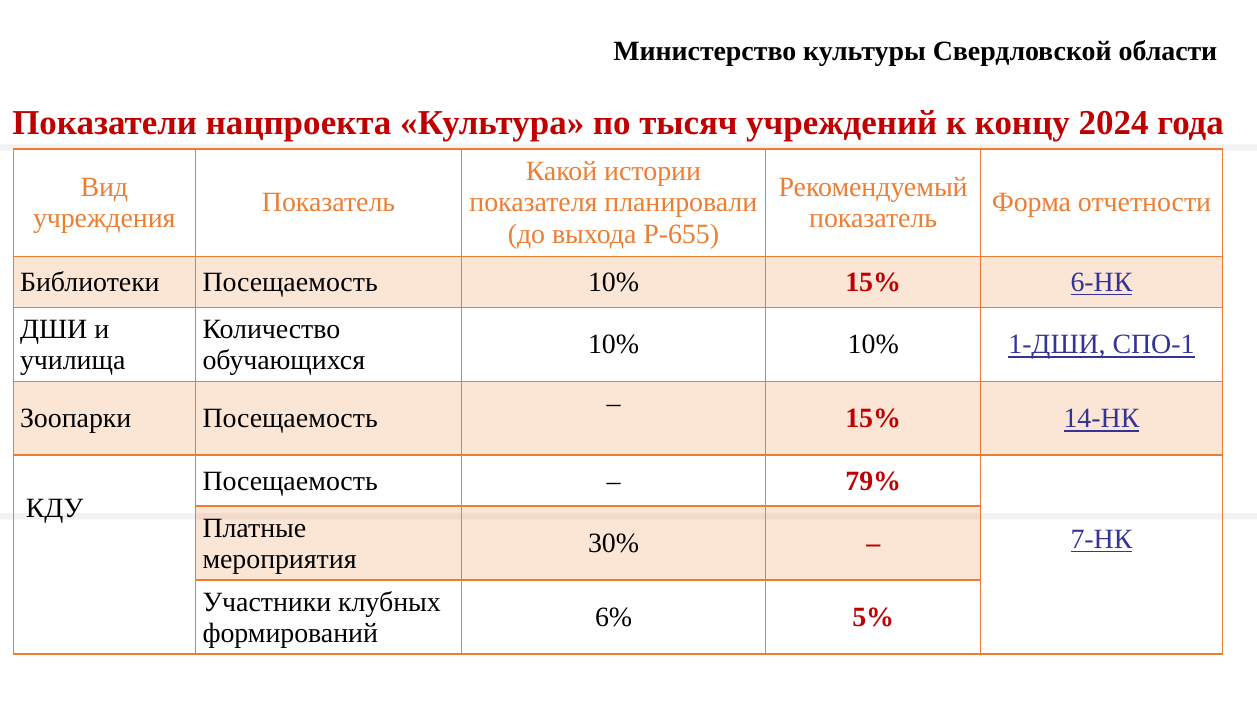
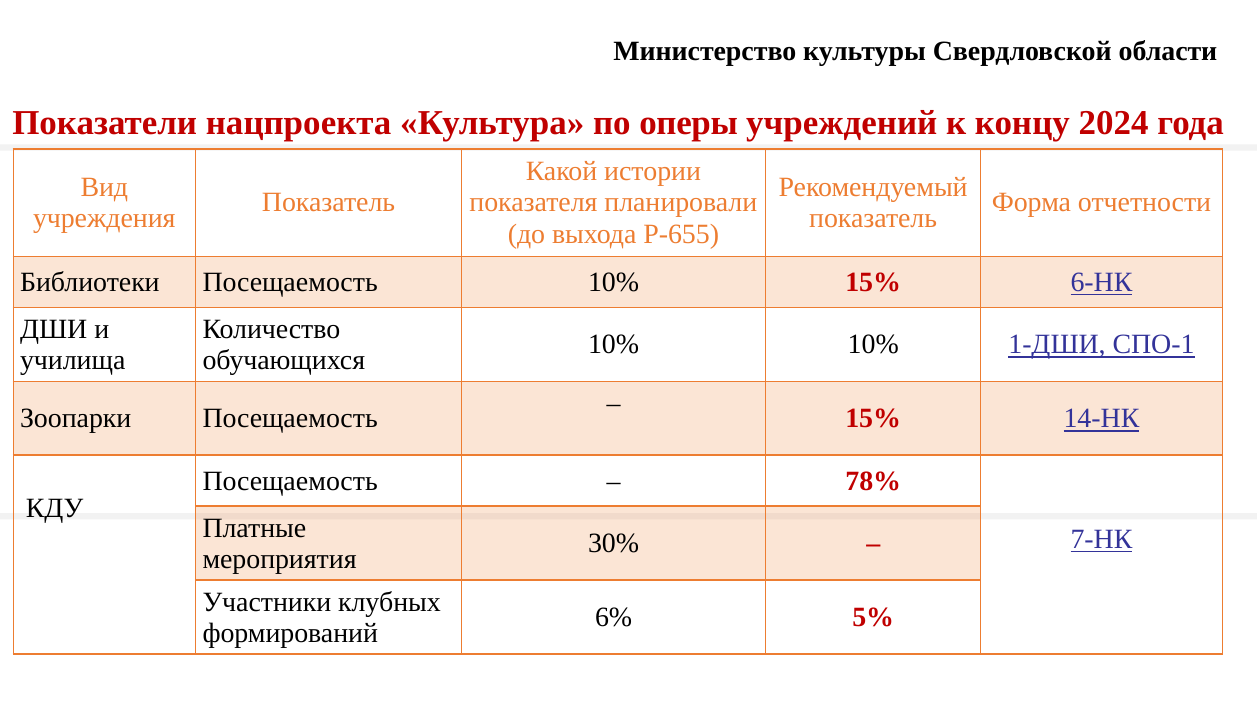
тысяч: тысяч -> оперы
79%: 79% -> 78%
